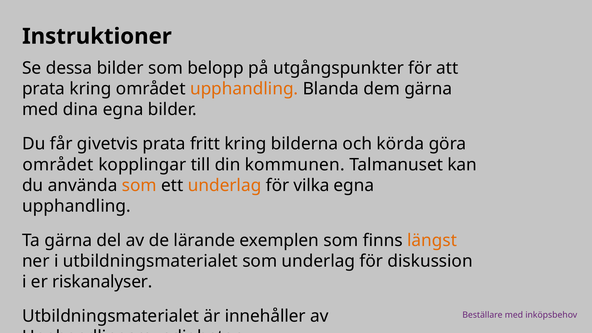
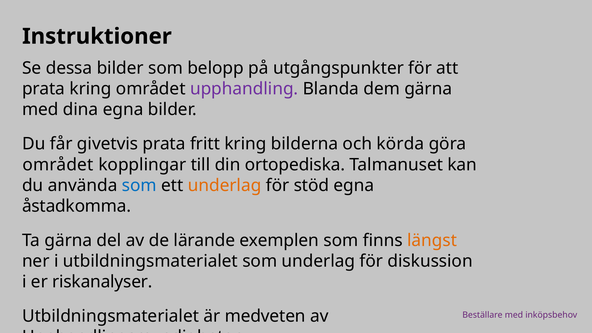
upphandling at (244, 89) colour: orange -> purple
kommunen: kommunen -> ortopediska
som at (139, 185) colour: orange -> blue
vilka: vilka -> stöd
upphandling at (76, 206): upphandling -> åstadkomma
innehåller: innehåller -> medveten
